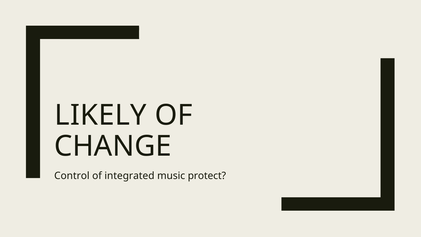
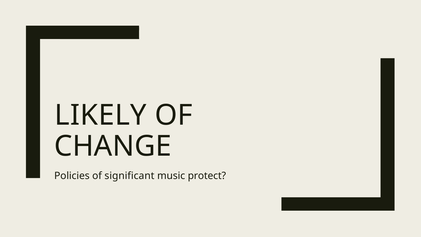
Control: Control -> Policies
integrated: integrated -> significant
